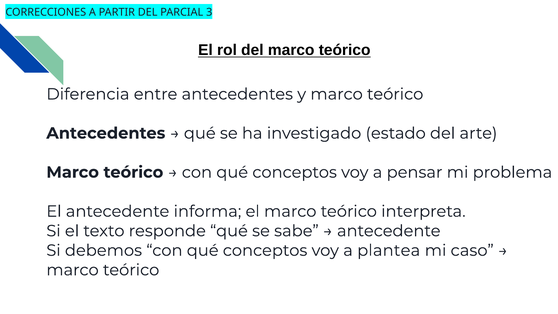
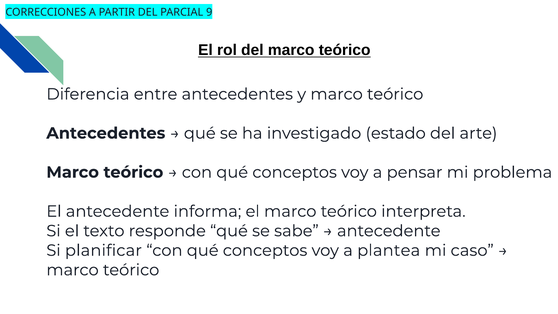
3: 3 -> 9
debemos: debemos -> planificar
